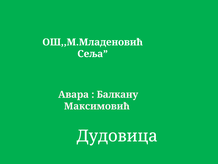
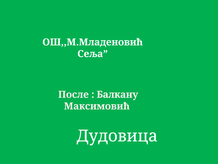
Авара: Авара -> После
